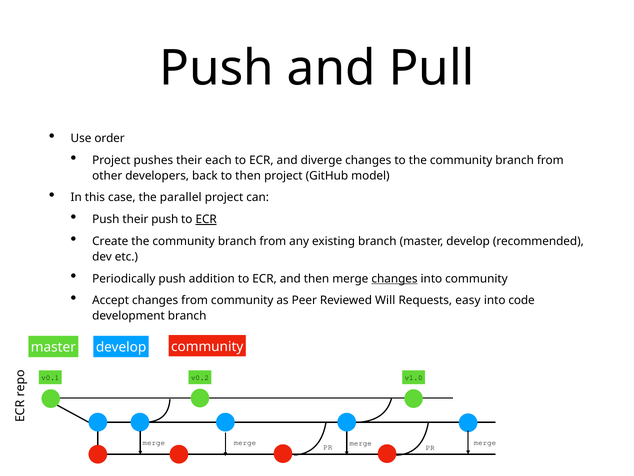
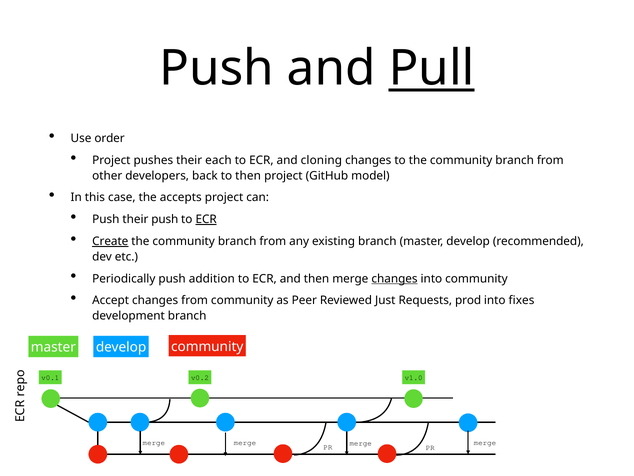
Pull underline: none -> present
diverge: diverge -> cloning
parallel: parallel -> accepts
Create underline: none -> present
Will: Will -> Just
easy: easy -> prod
code: code -> fixes
